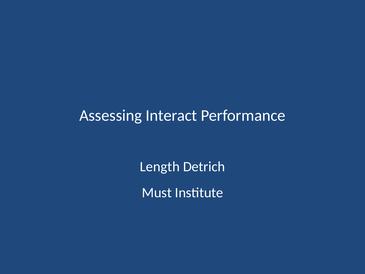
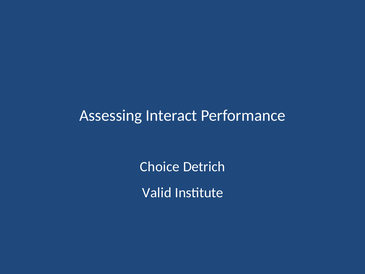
Length: Length -> Choice
Must: Must -> Valid
